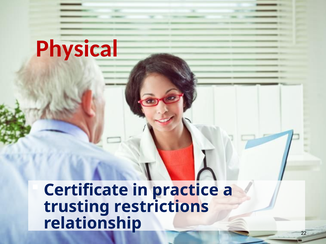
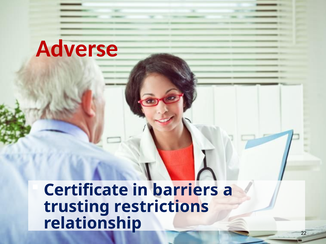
Physical: Physical -> Adverse
practice: practice -> barriers
